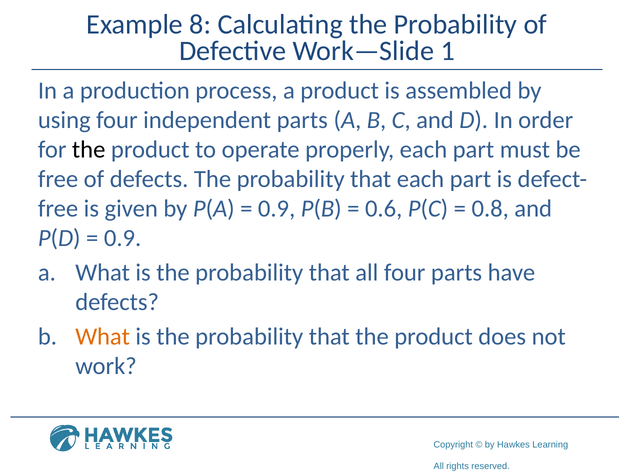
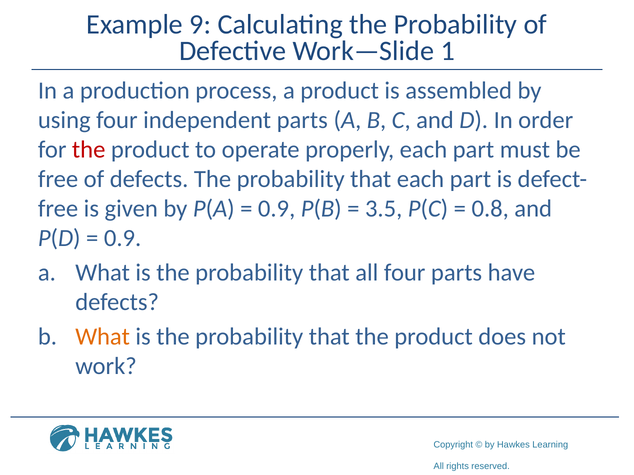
8: 8 -> 9
the at (89, 150) colour: black -> red
0.6: 0.6 -> 3.5
